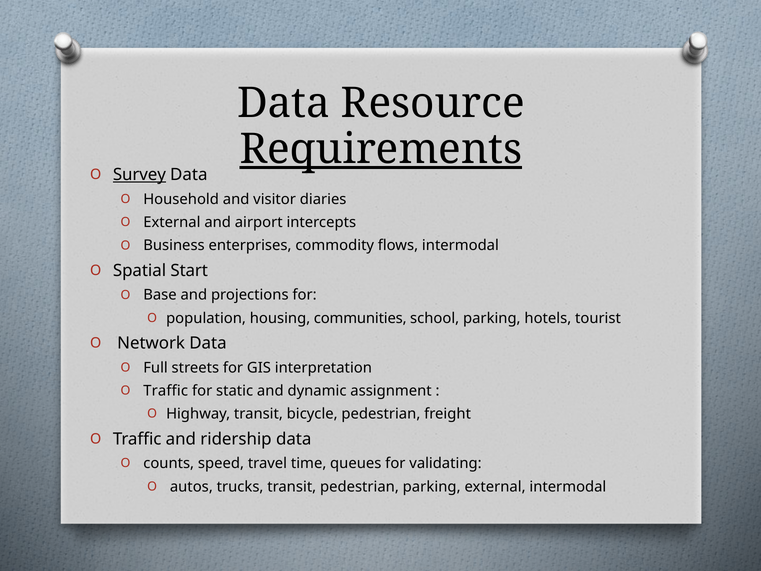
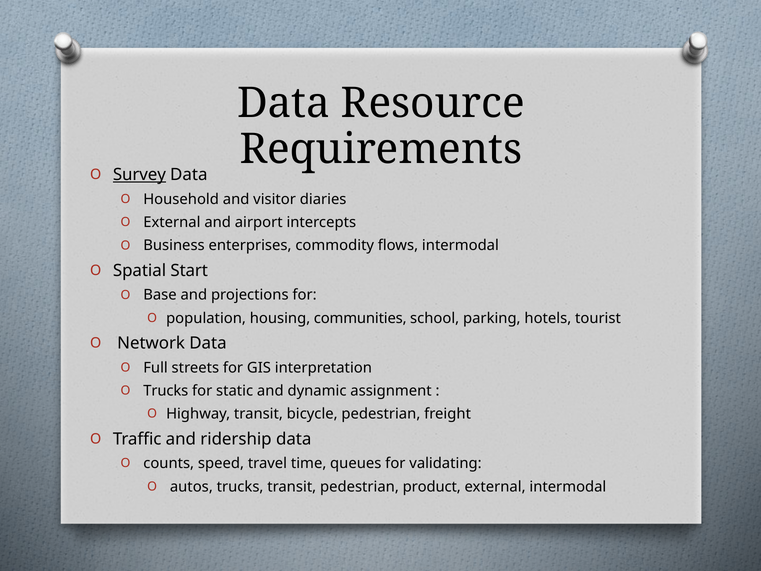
Requirements underline: present -> none
Traffic at (166, 391): Traffic -> Trucks
pedestrian parking: parking -> product
